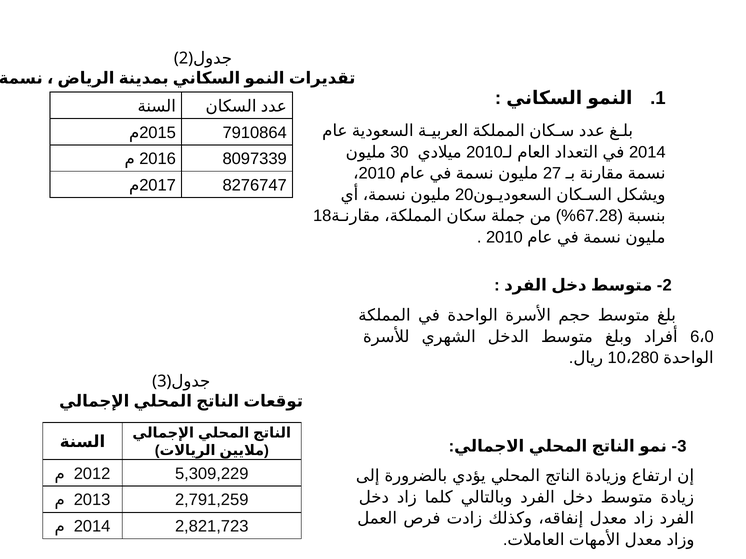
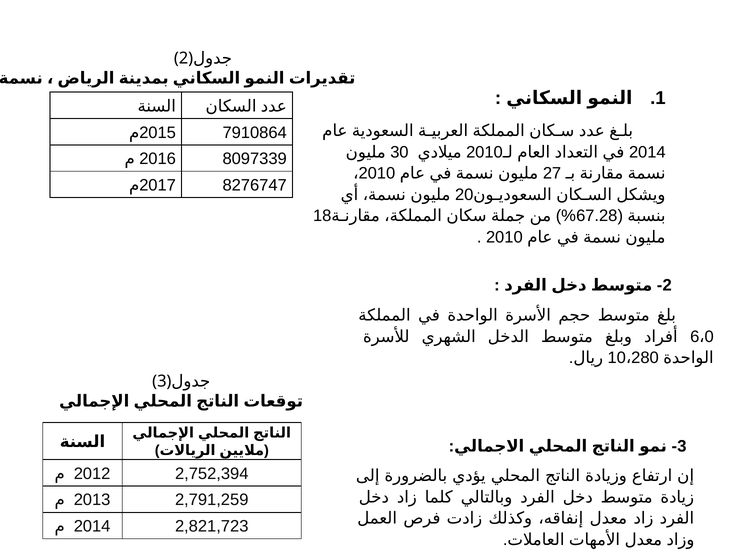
5,309,229: 5,309,229 -> 2,752,394
